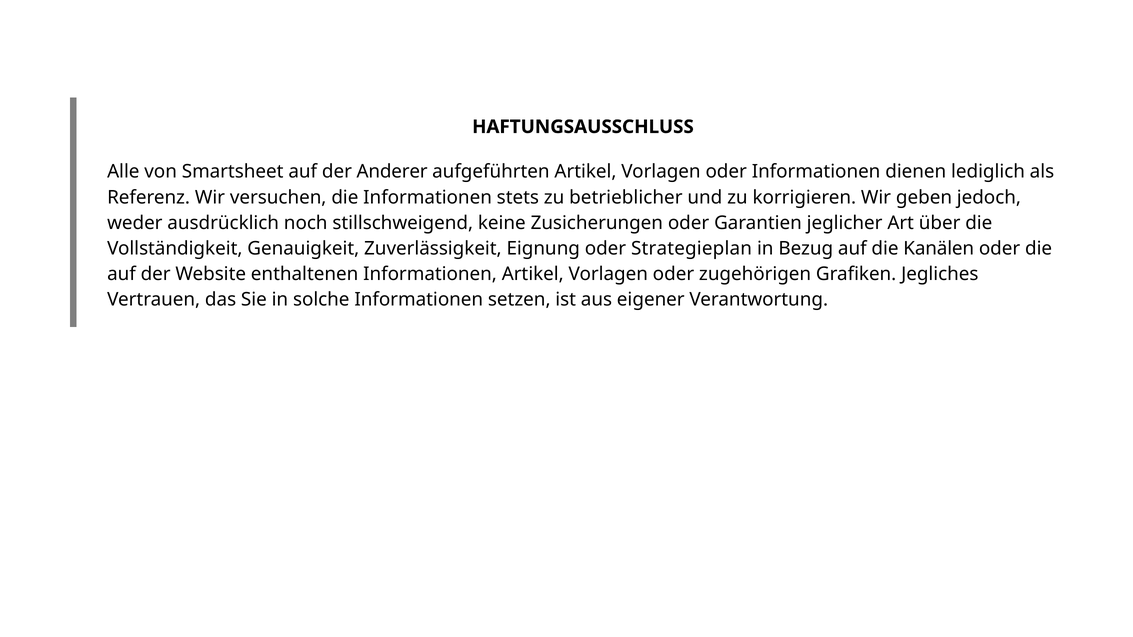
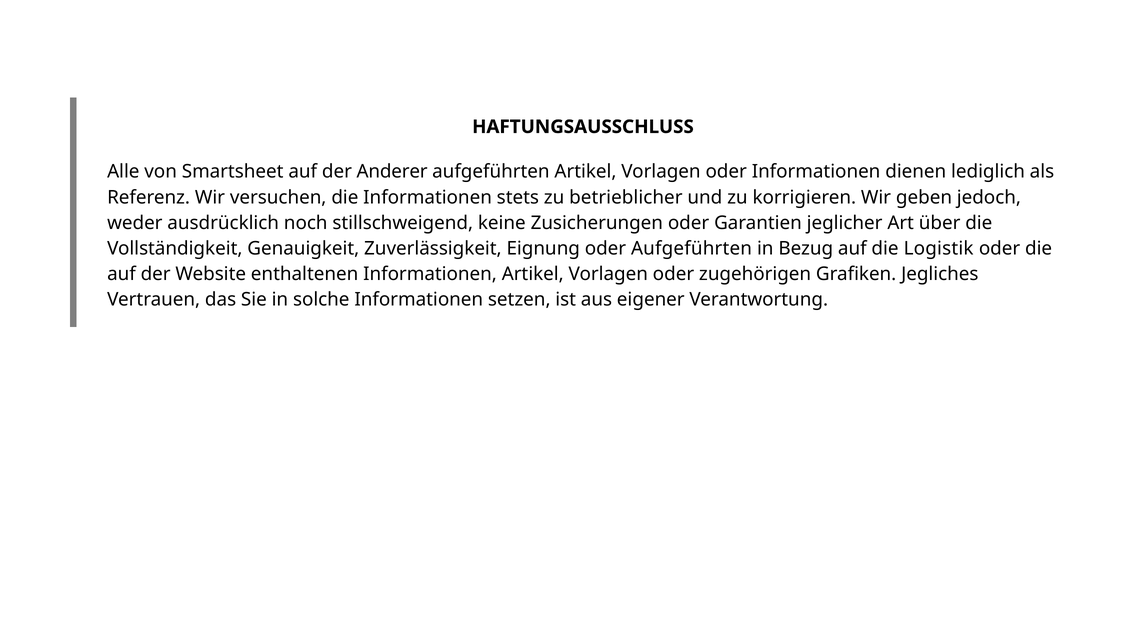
oder Strategieplan: Strategieplan -> Aufgeführten
Kanälen: Kanälen -> Logistik
